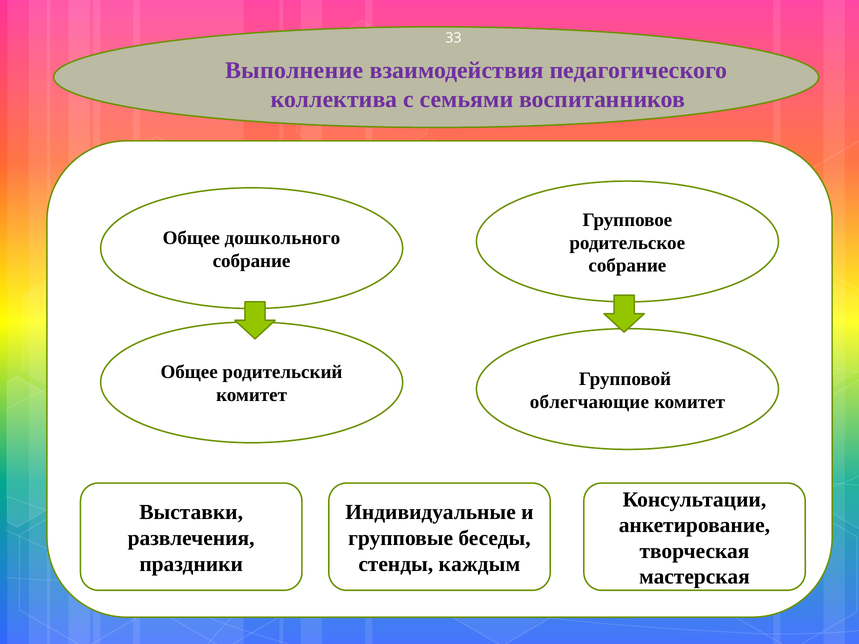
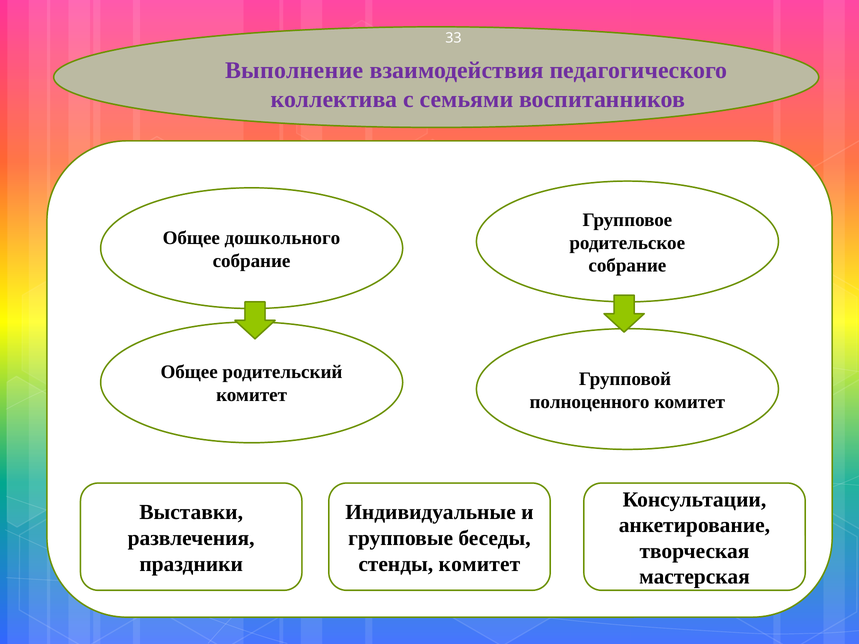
облегчающие: облегчающие -> полноценного
стенды каждым: каждым -> комитет
